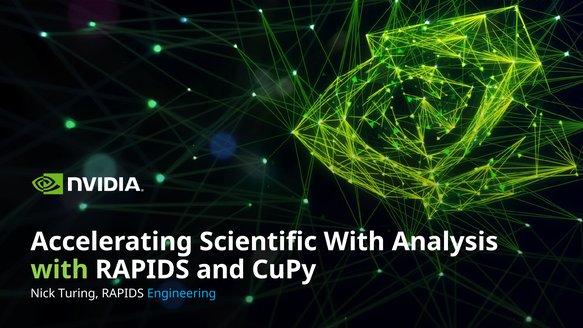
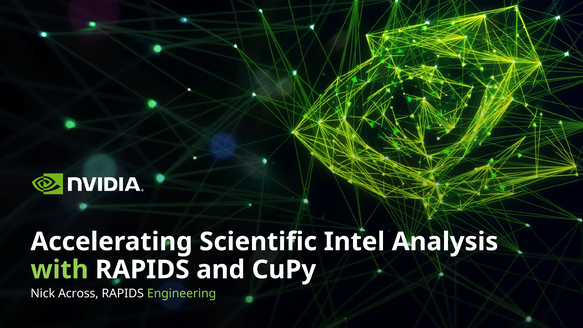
Scientific With: With -> Intel
Turing: Turing -> Across
Engineering colour: light blue -> light green
